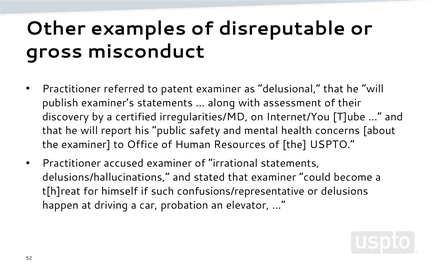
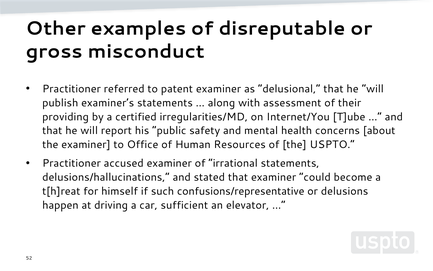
discovery: discovery -> providing
probation: probation -> sufficient
